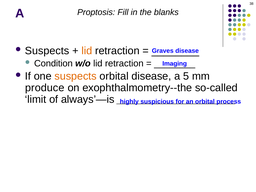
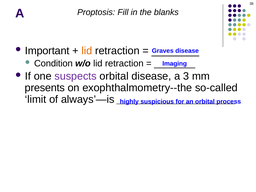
Suspects at (47, 51): Suspects -> Important
suspects at (76, 76) colour: orange -> purple
5: 5 -> 3
produce: produce -> presents
